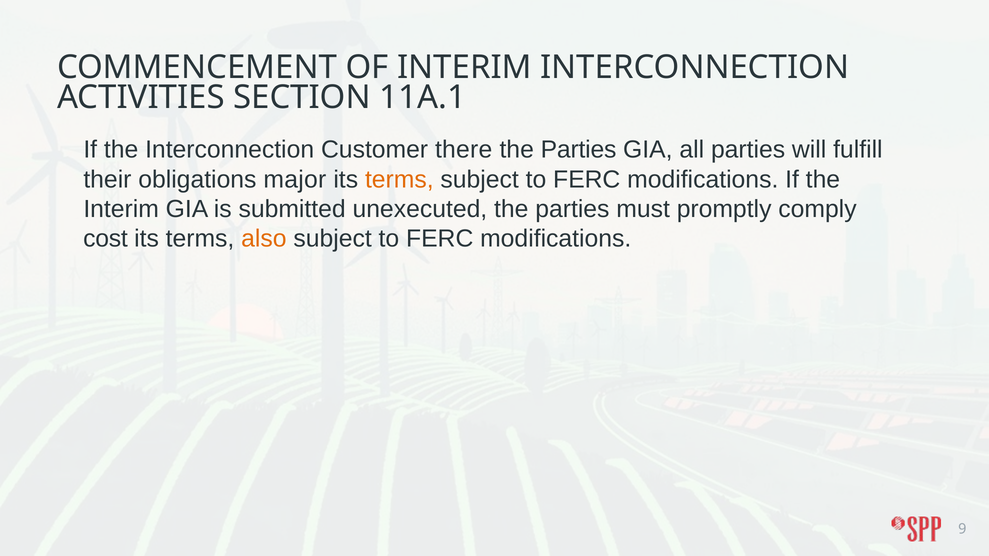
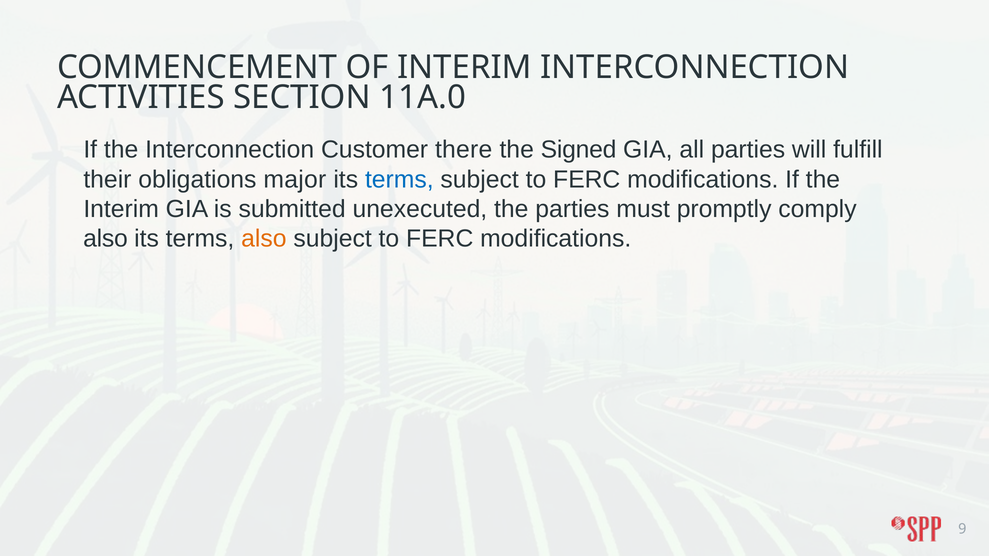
11A.1: 11A.1 -> 11A.0
Parties at (579, 150): Parties -> Signed
terms at (399, 180) colour: orange -> blue
cost at (106, 239): cost -> also
